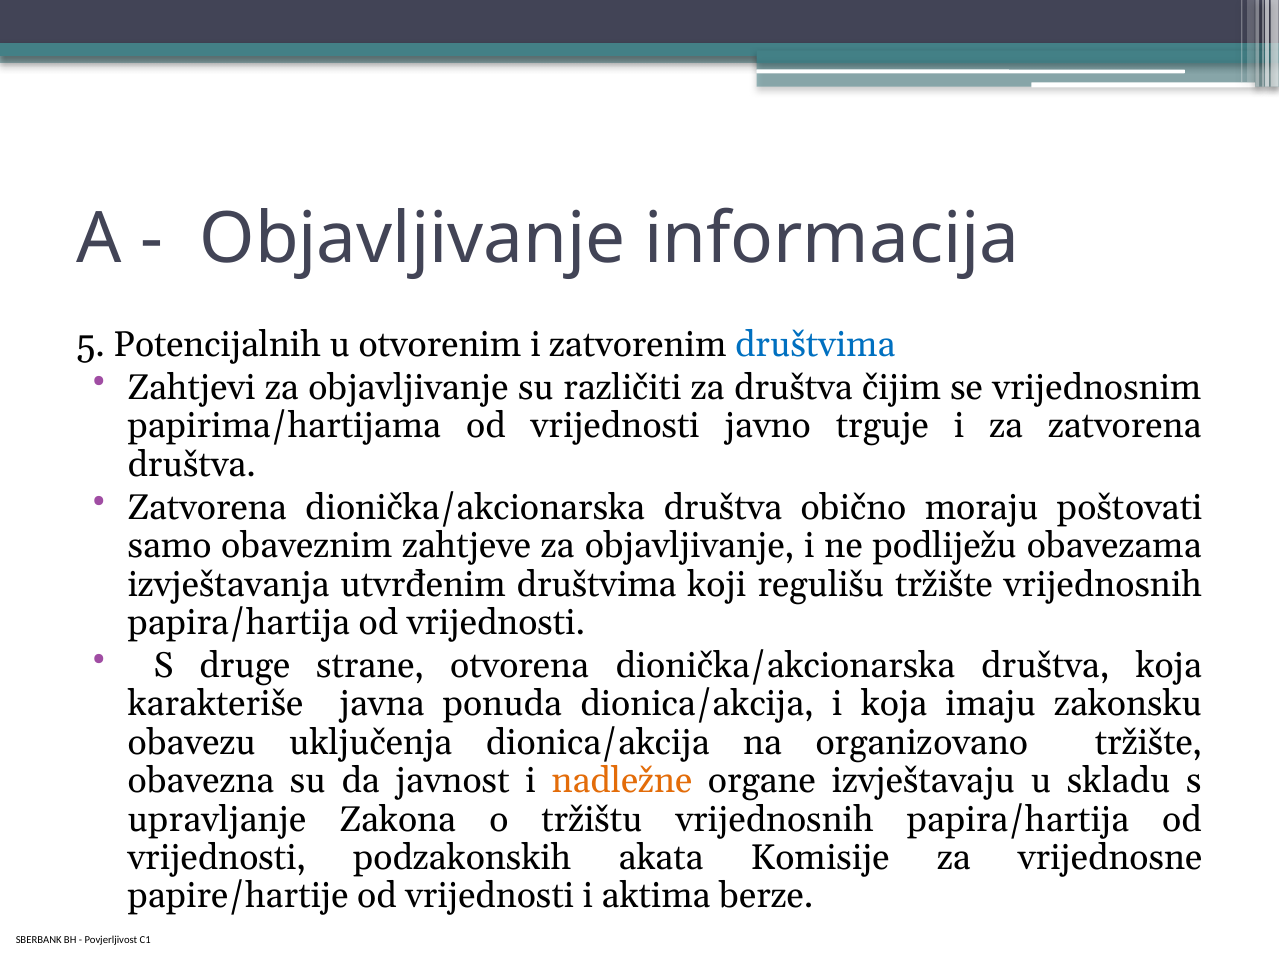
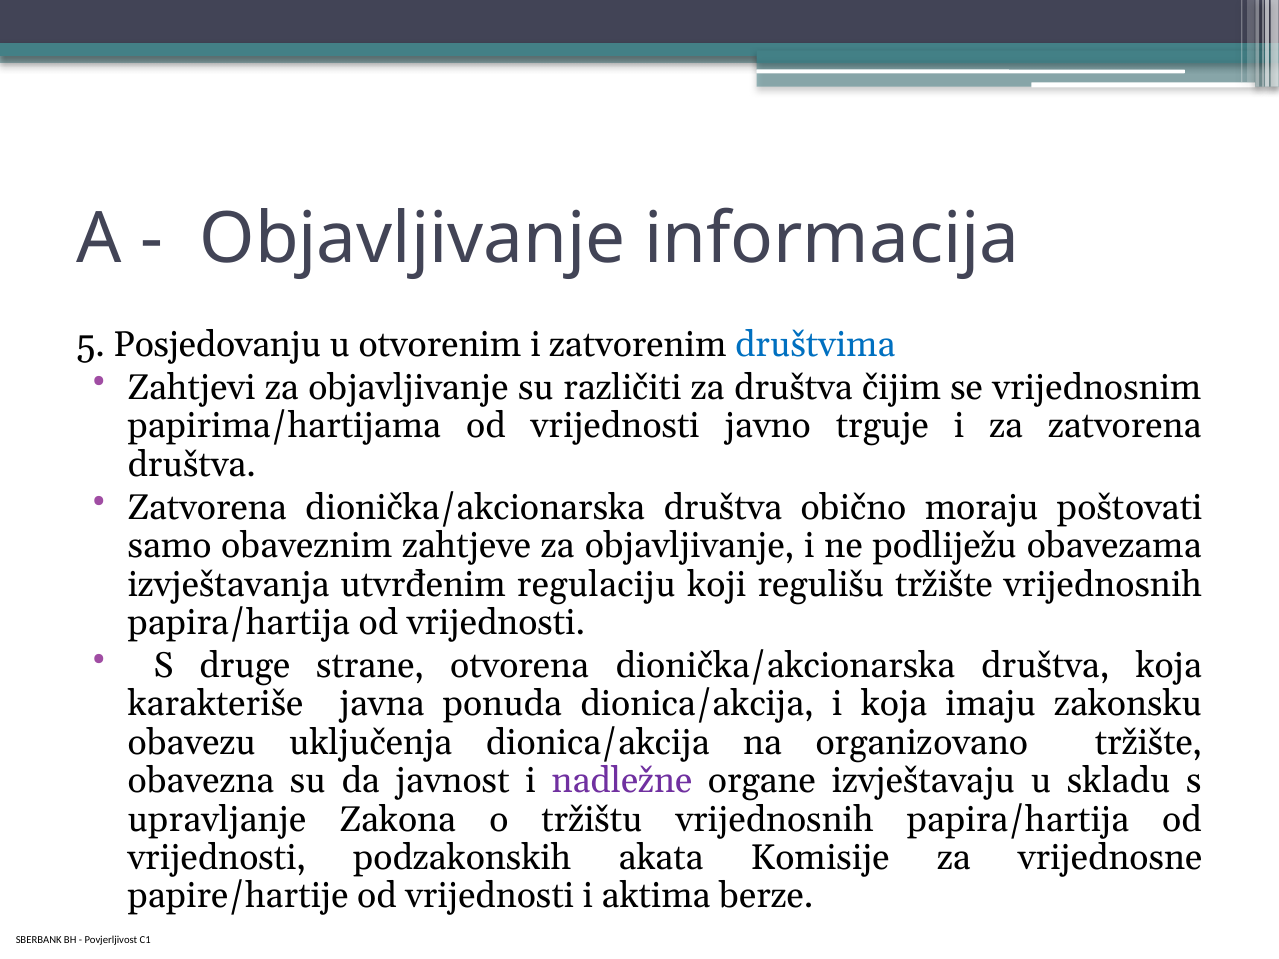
Potencijalnih: Potencijalnih -> Posjedovanju
utvrđenim društvima: društvima -> regulaciju
nadležne colour: orange -> purple
